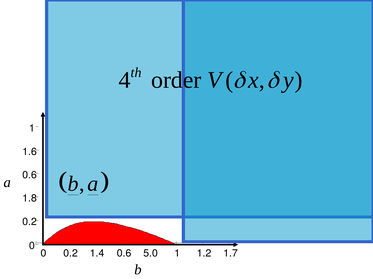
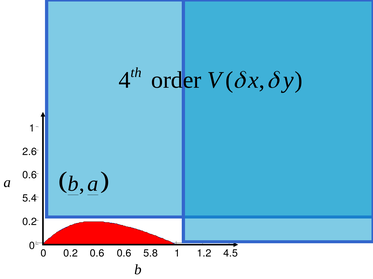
1.6: 1.6 -> 2.6
1.8: 1.8 -> 5.4
0.2 1.4: 1.4 -> 0.6
5.0: 5.0 -> 5.8
1.7: 1.7 -> 4.5
